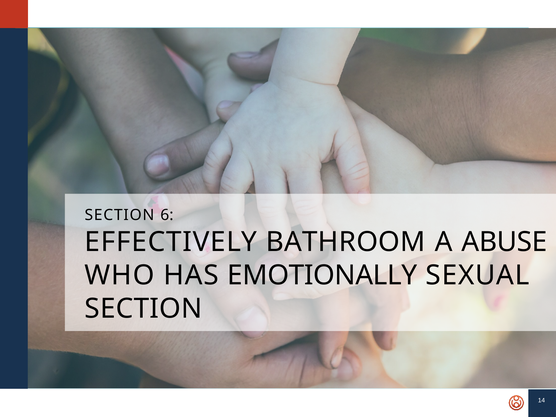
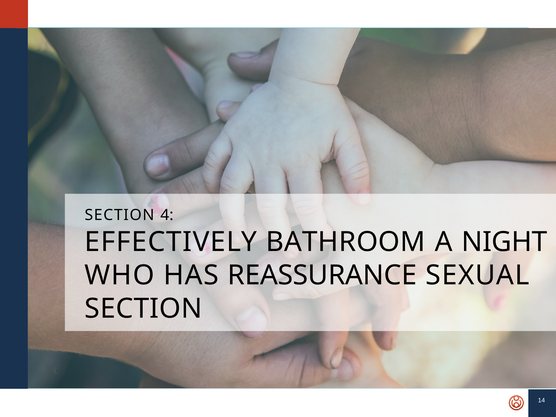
6: 6 -> 4
ABUSE: ABUSE -> NIGHT
EMOTIONALLY: EMOTIONALLY -> REASSURANCE
